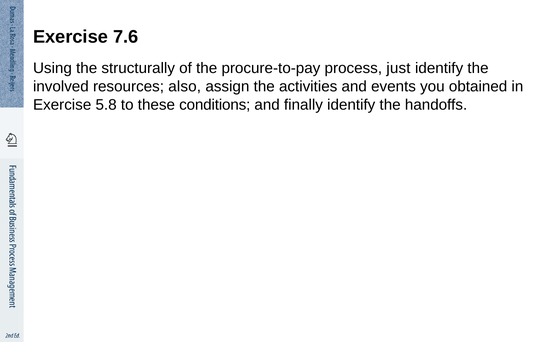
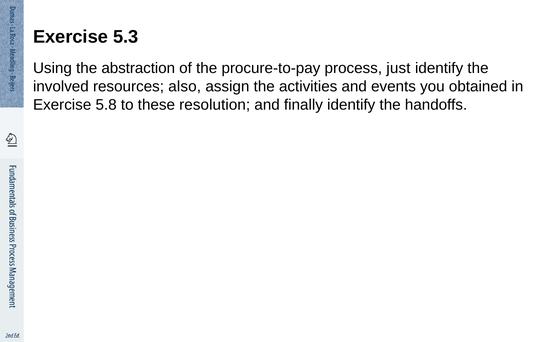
7.6: 7.6 -> 5.3
structurally: structurally -> abstraction
conditions: conditions -> resolution
